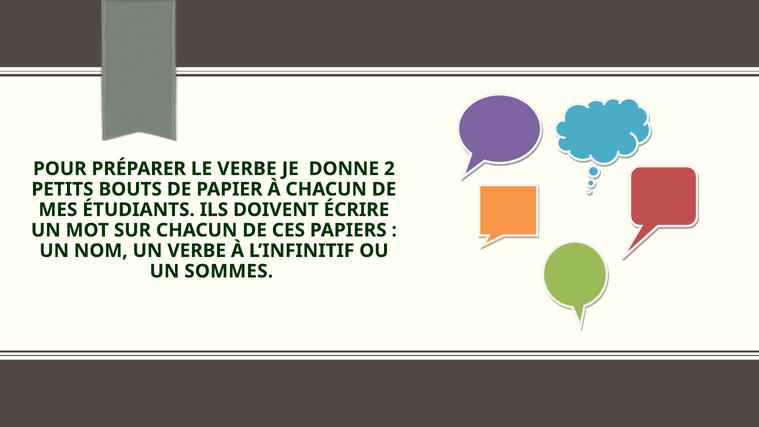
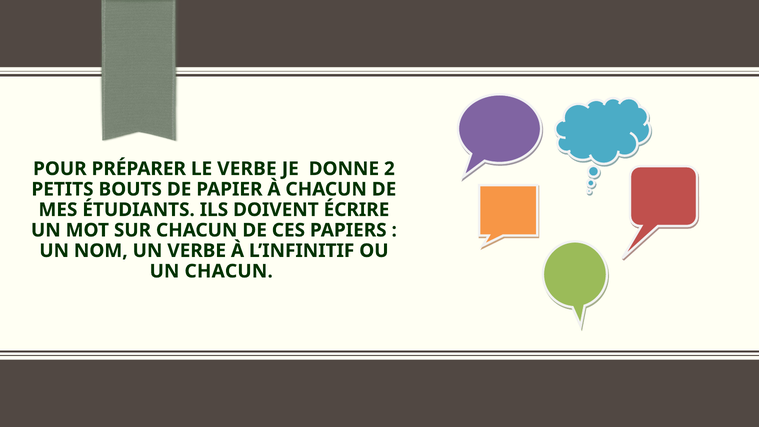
UN SOMMES: SOMMES -> CHACUN
